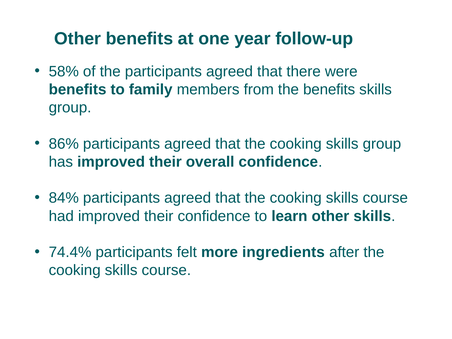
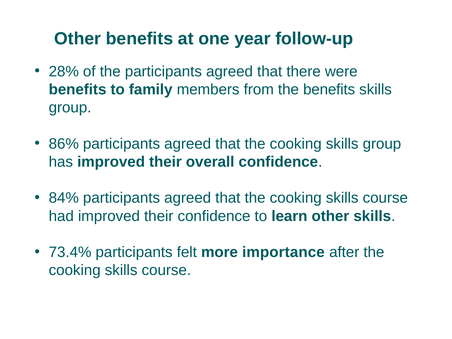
58%: 58% -> 28%
74.4%: 74.4% -> 73.4%
ingredients: ingredients -> importance
